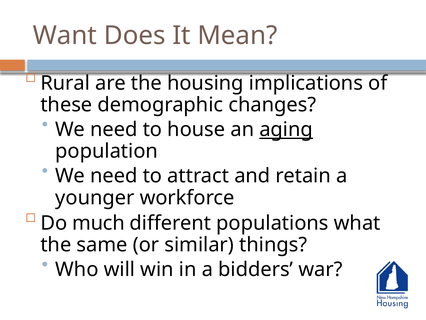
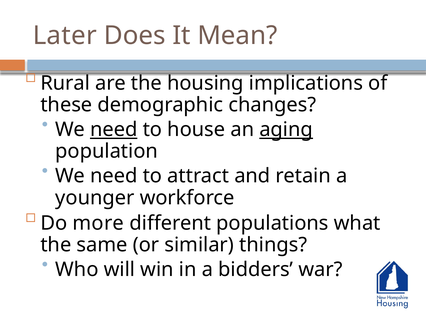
Want: Want -> Later
need at (114, 129) underline: none -> present
much: much -> more
